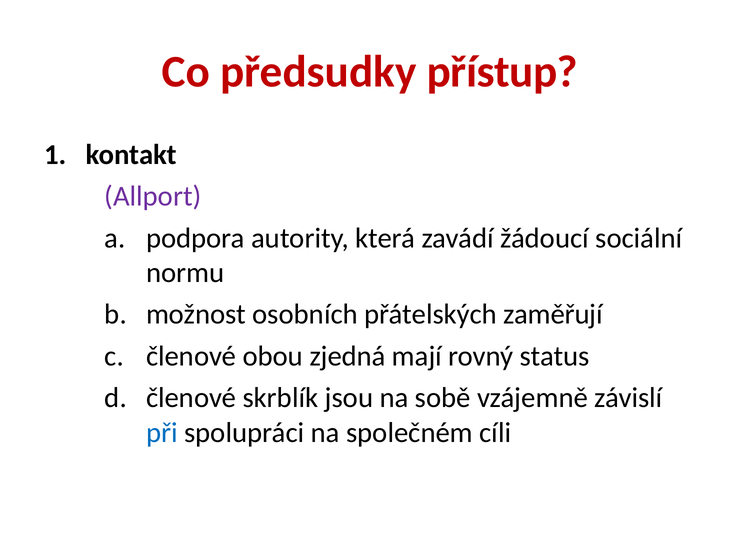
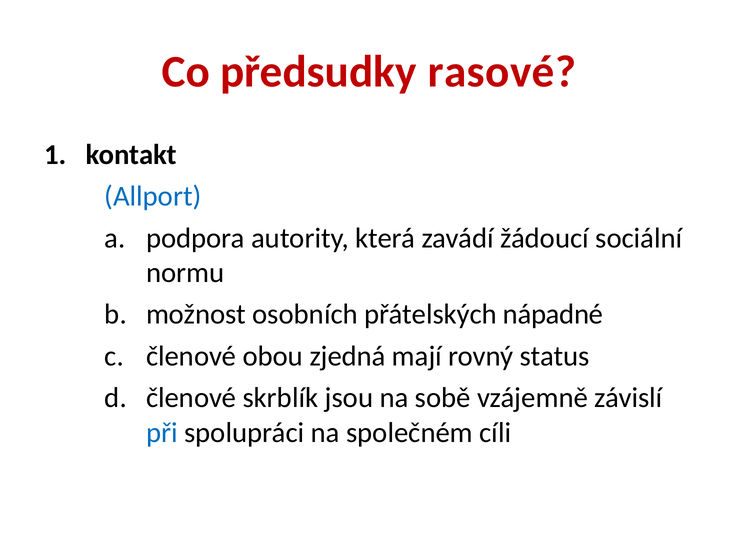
přístup: přístup -> rasové
Allport colour: purple -> blue
zaměřují: zaměřují -> nápadné
